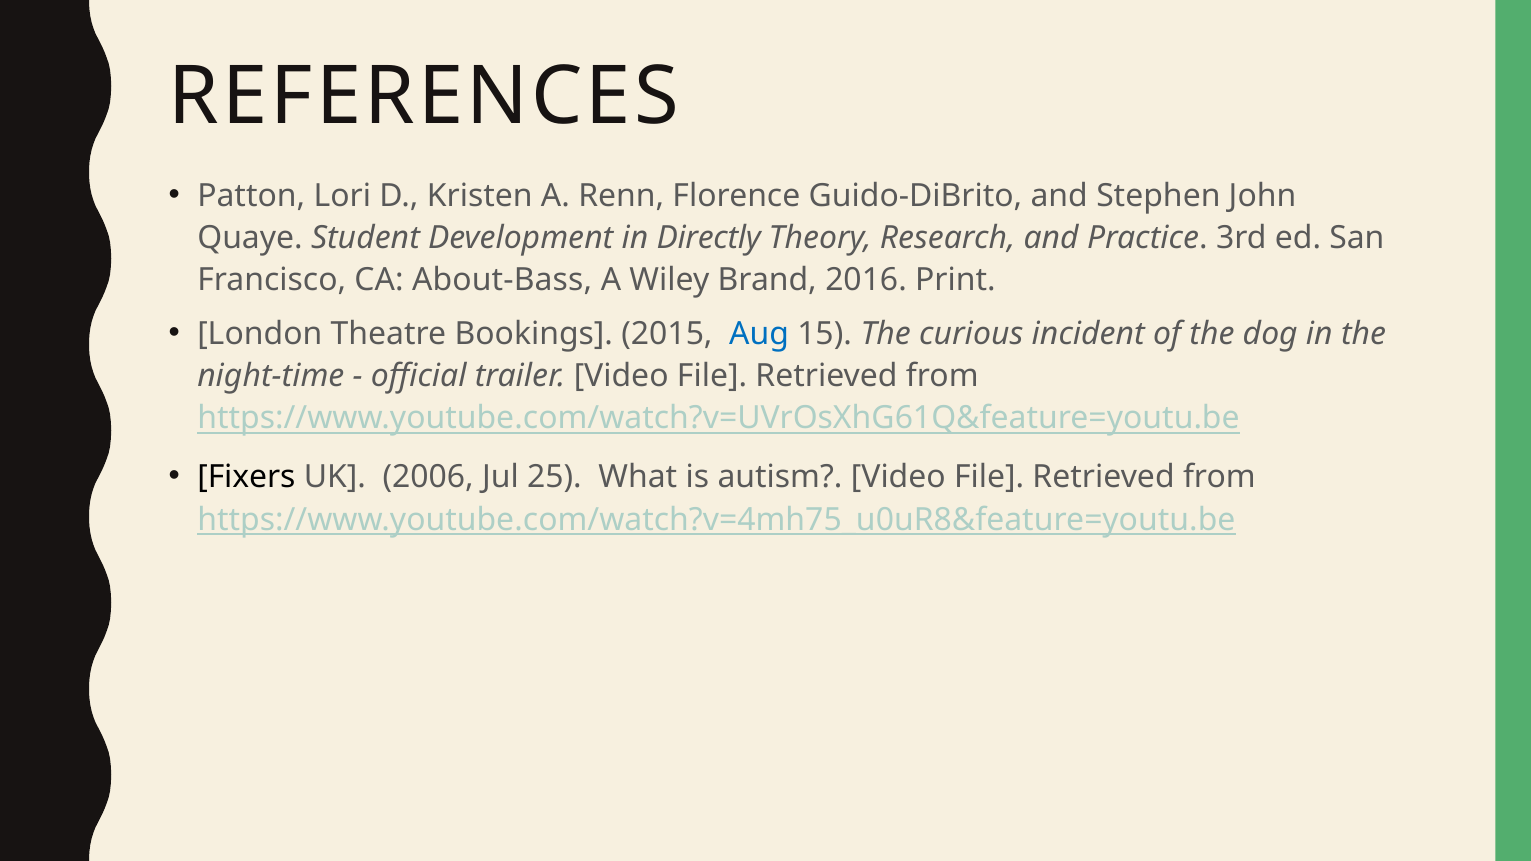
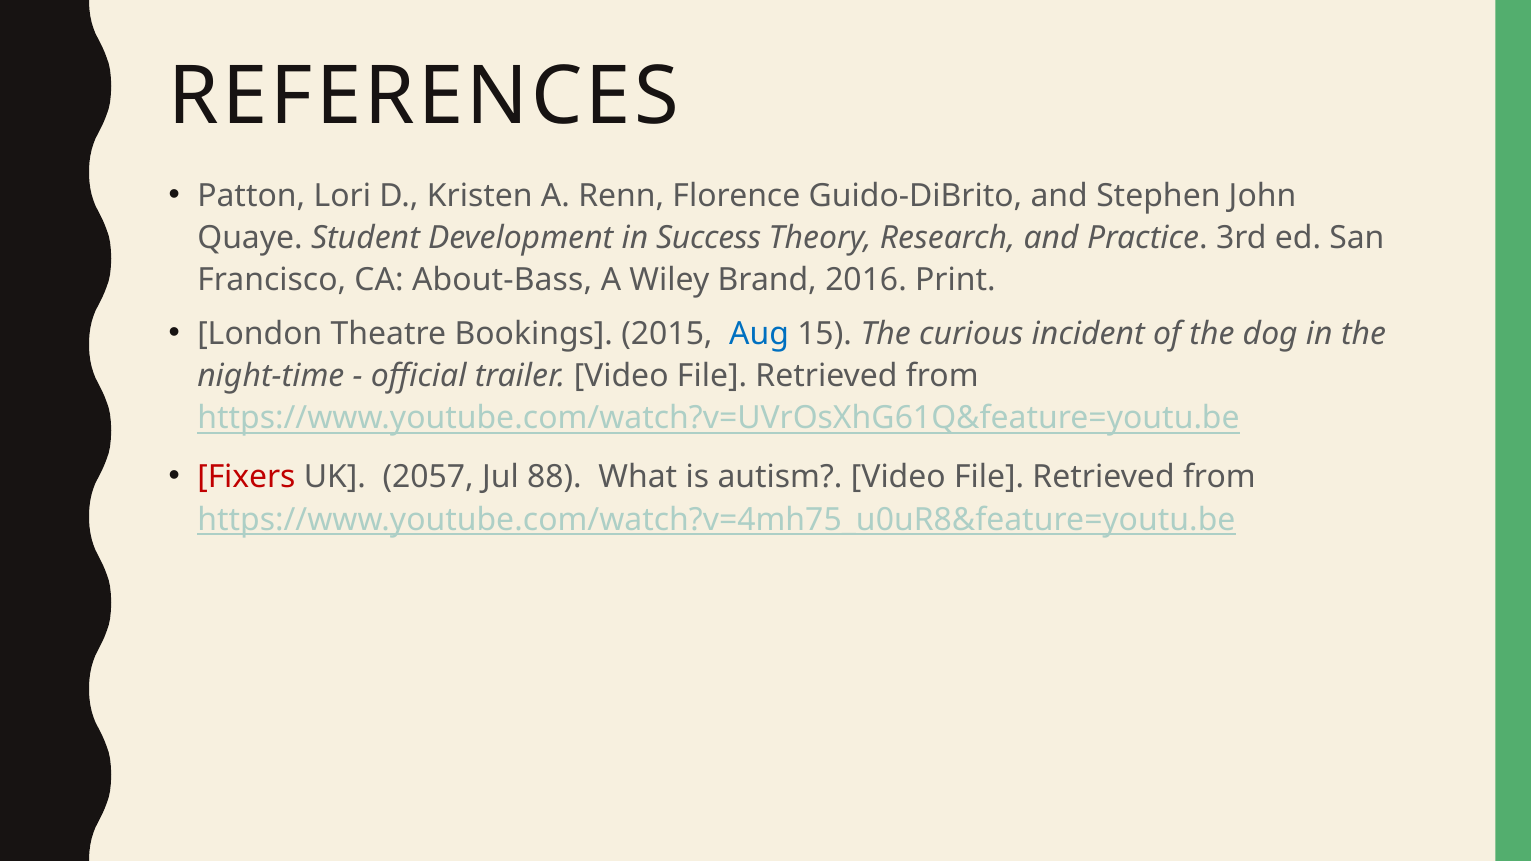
Directly: Directly -> Success
Fixers colour: black -> red
2006: 2006 -> 2057
25: 25 -> 88
